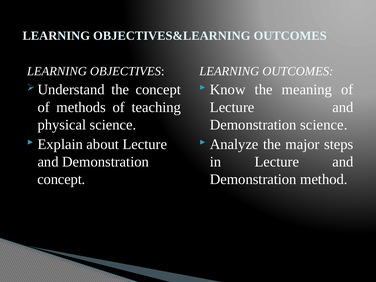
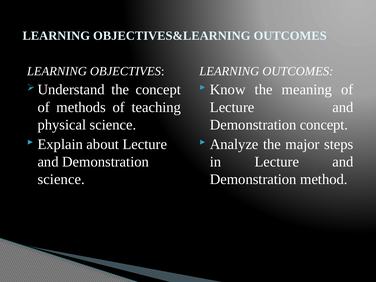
Demonstration science: science -> concept
concept at (61, 179): concept -> science
